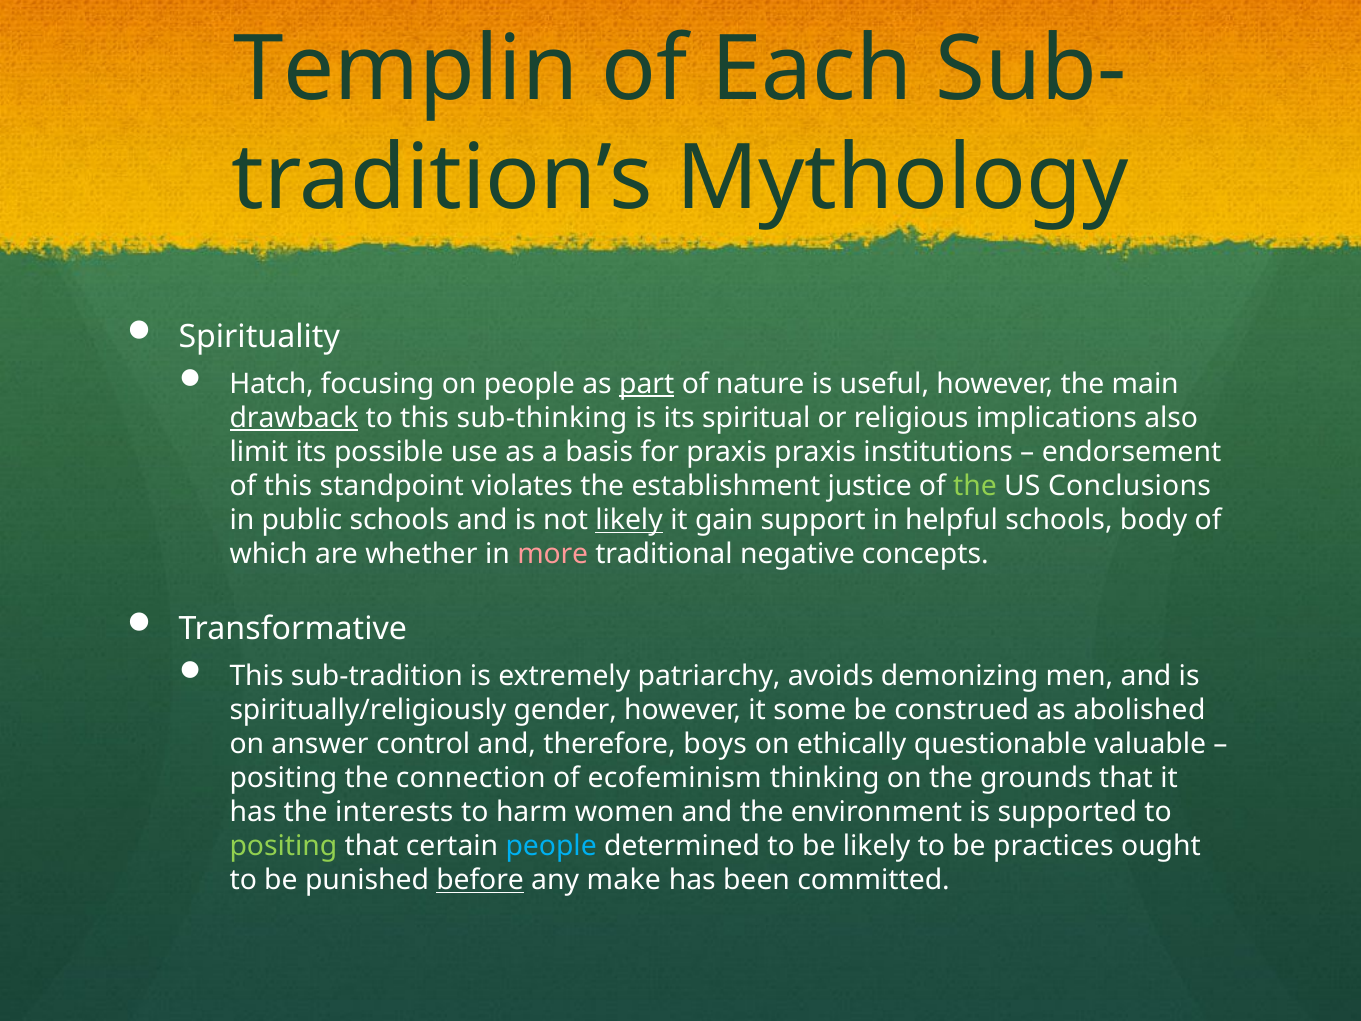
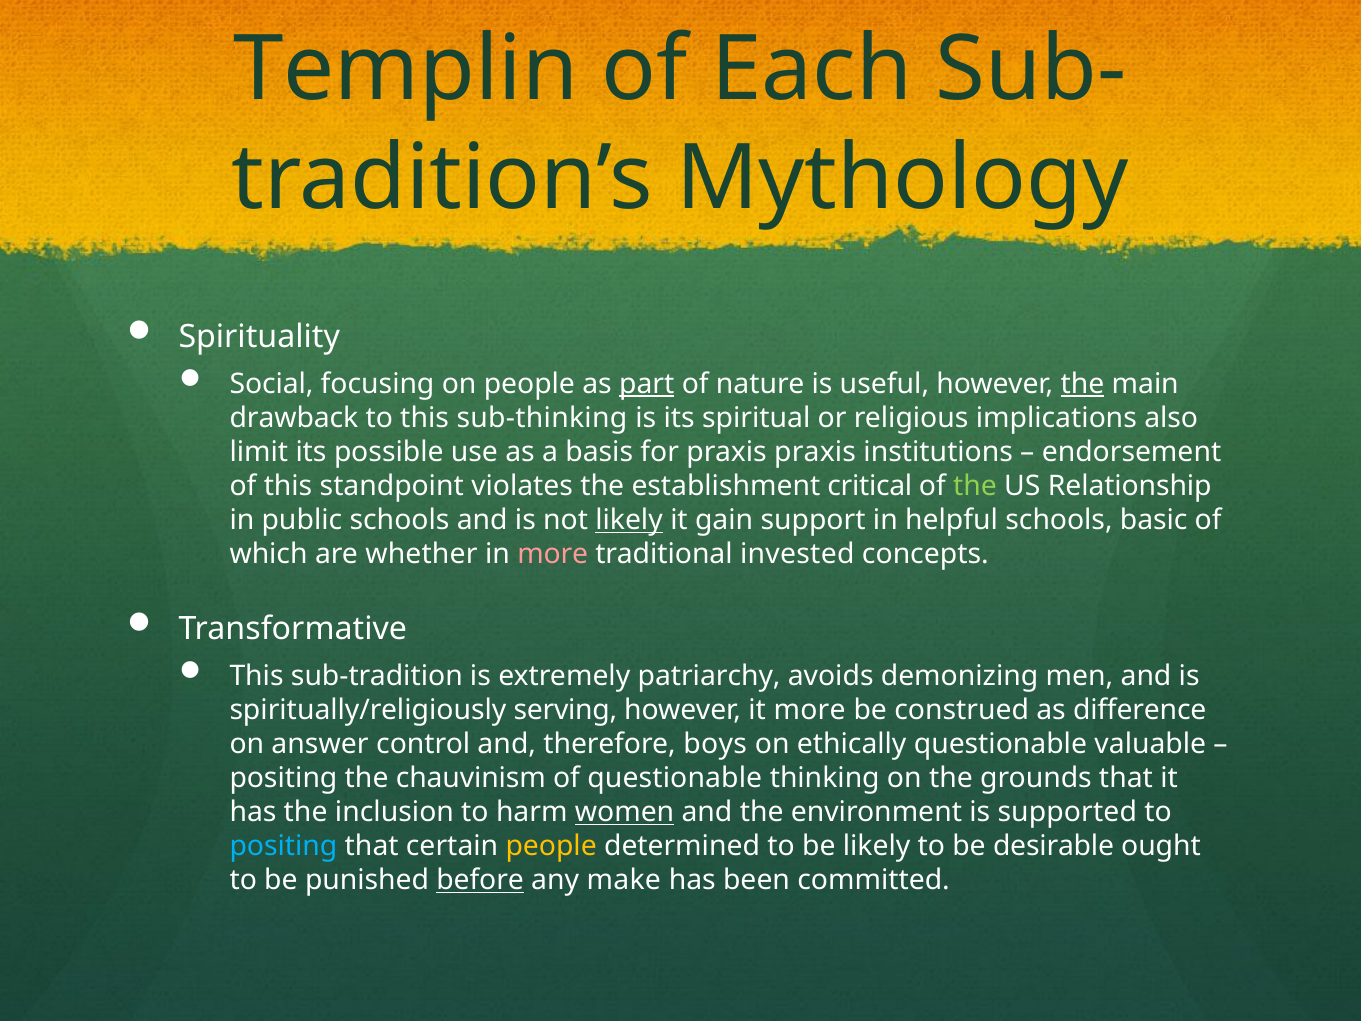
Hatch: Hatch -> Social
the at (1083, 384) underline: none -> present
drawback underline: present -> none
justice: justice -> critical
Conclusions: Conclusions -> Relationship
body: body -> basic
negative: negative -> invested
gender: gender -> serving
it some: some -> more
abolished: abolished -> difference
connection: connection -> chauvinism
of ecofeminism: ecofeminism -> questionable
interests: interests -> inclusion
women underline: none -> present
positing at (283, 846) colour: light green -> light blue
people at (551, 846) colour: light blue -> yellow
practices: practices -> desirable
